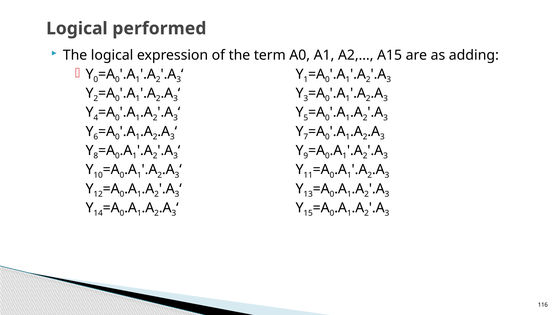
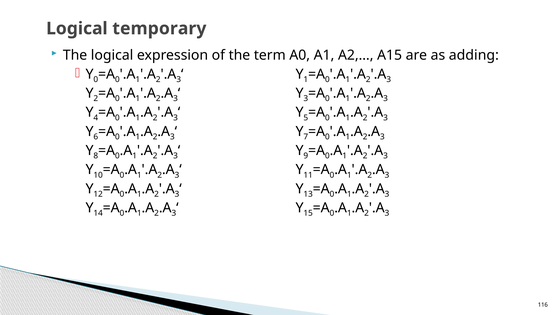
performed: performed -> temporary
